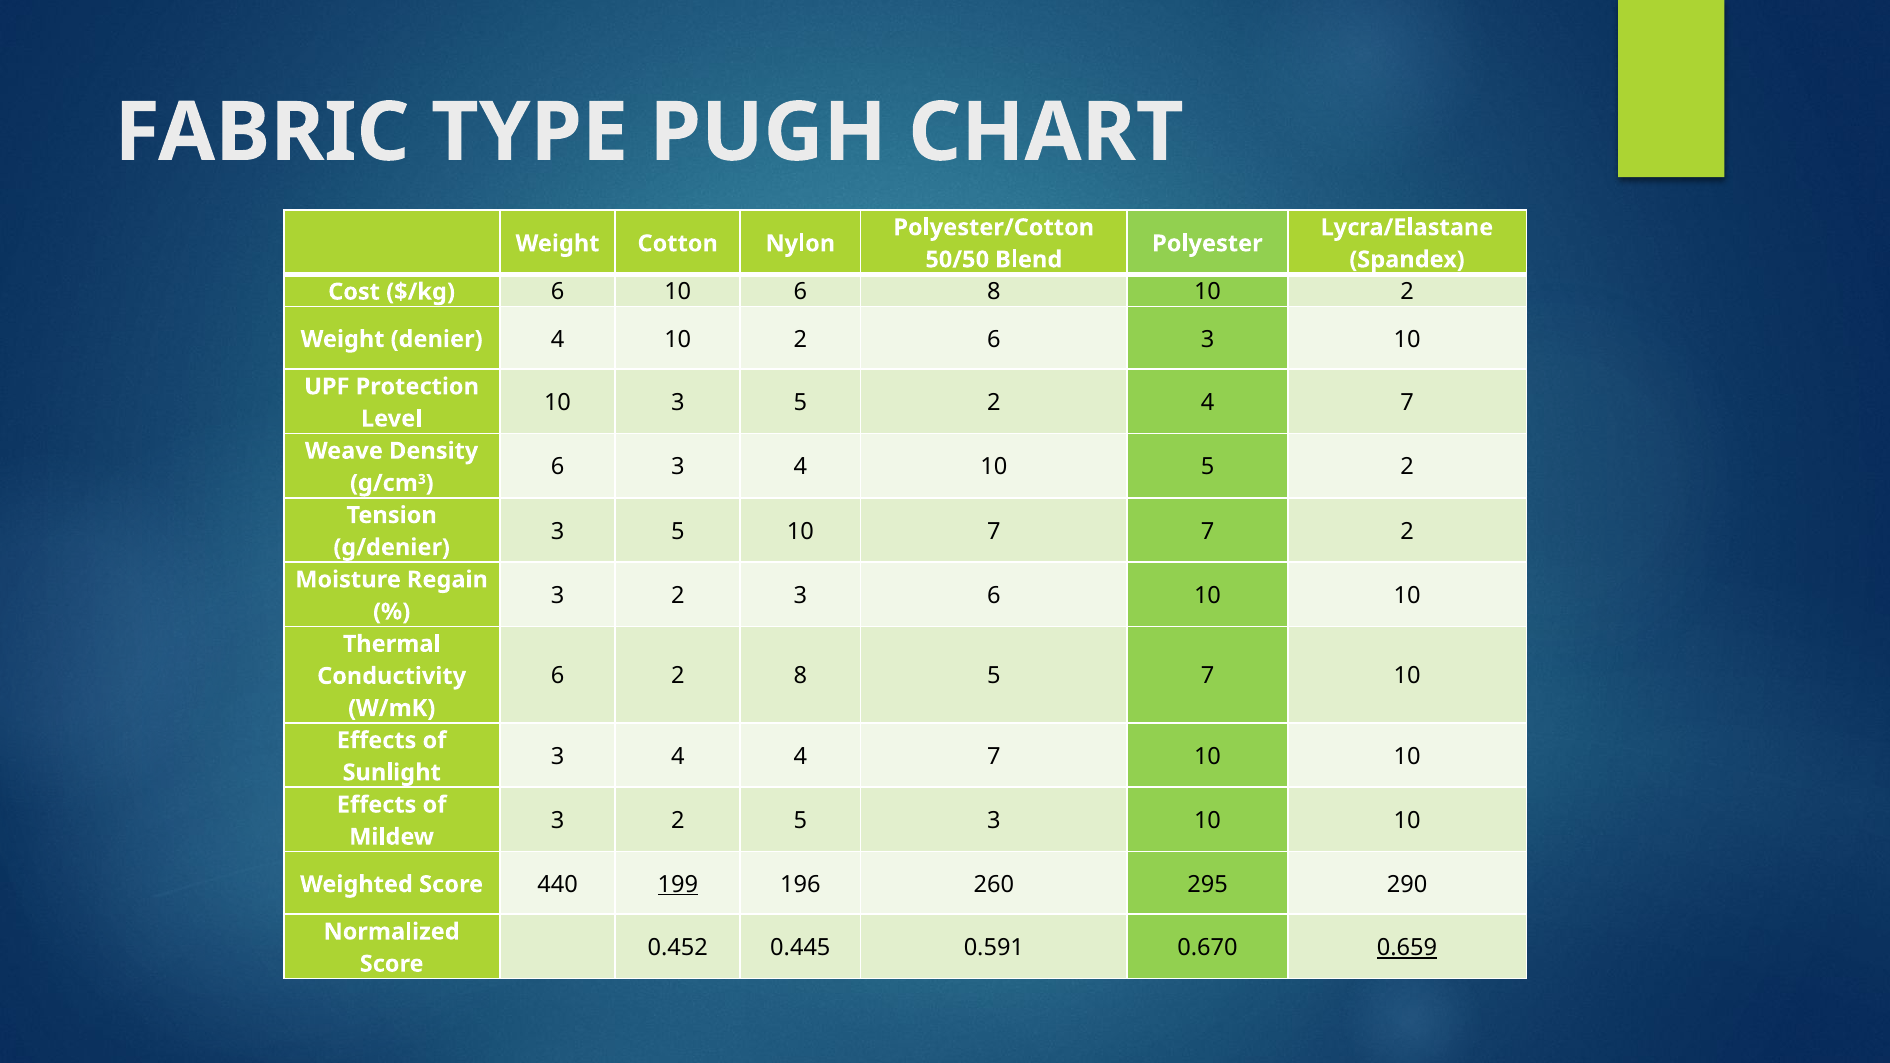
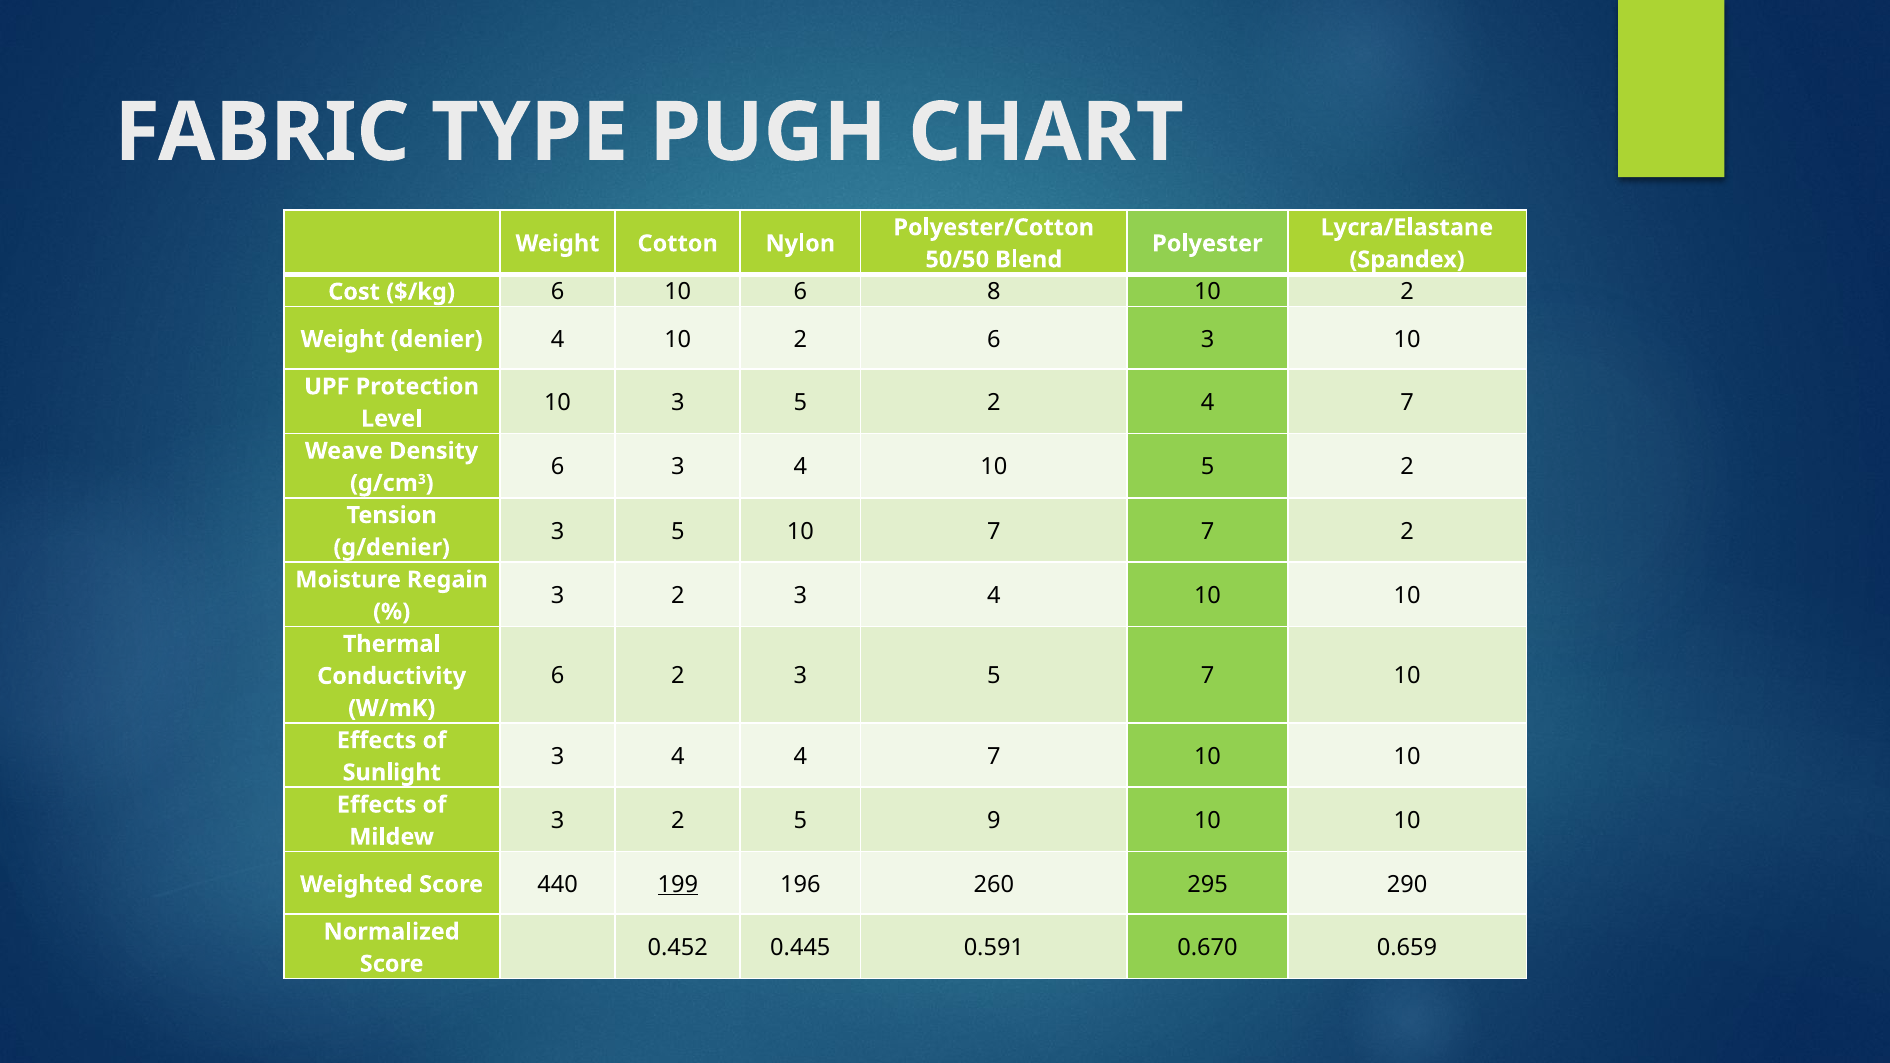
2 3 6: 6 -> 4
6 2 8: 8 -> 3
5 3: 3 -> 9
0.659 underline: present -> none
